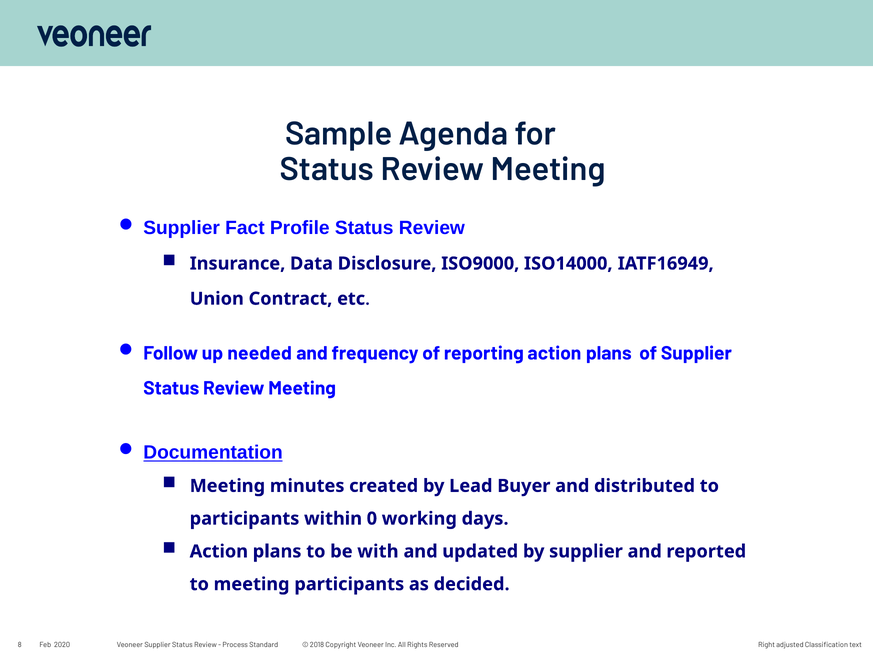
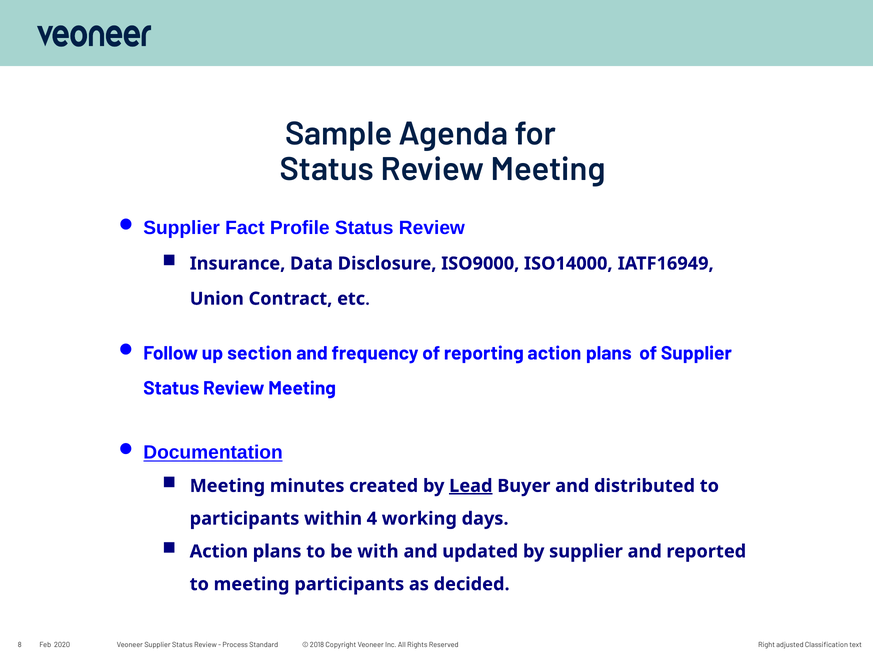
needed: needed -> section
Lead underline: none -> present
0: 0 -> 4
